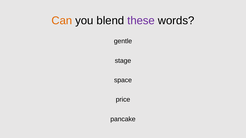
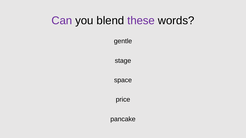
Can colour: orange -> purple
